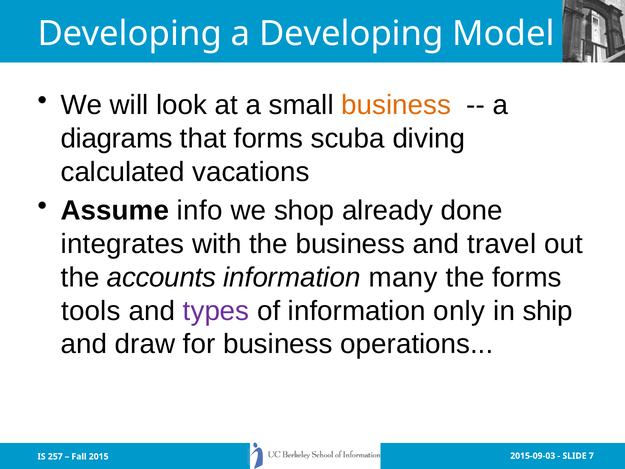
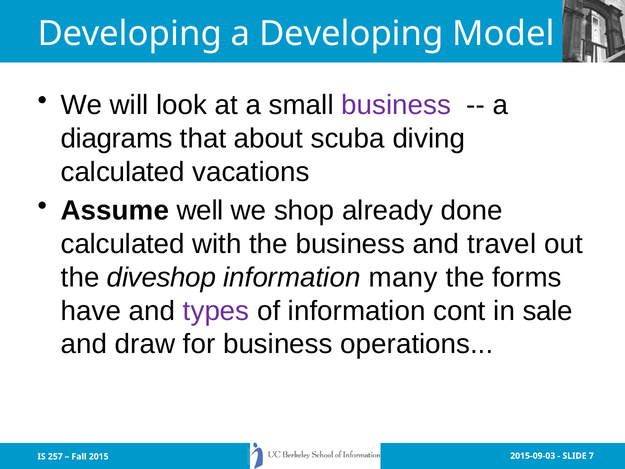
business at (396, 105) colour: orange -> purple
that forms: forms -> about
info: info -> well
integrates at (123, 244): integrates -> calculated
accounts: accounts -> diveshop
tools: tools -> have
only: only -> cont
ship: ship -> sale
